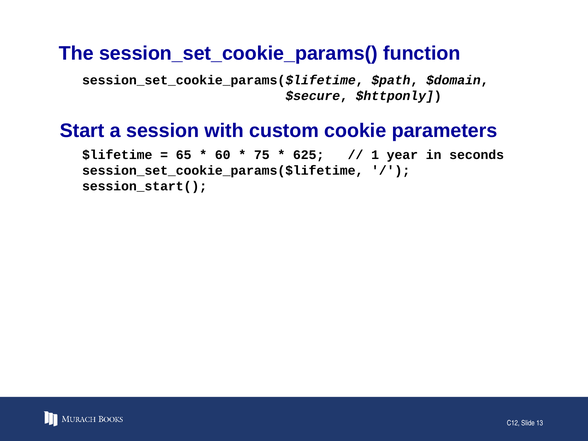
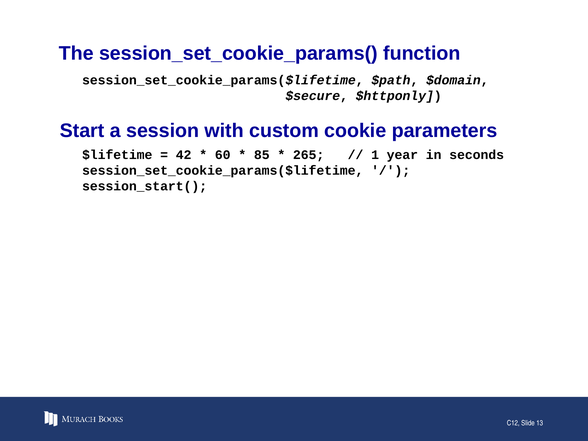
65: 65 -> 42
75: 75 -> 85
625: 625 -> 265
